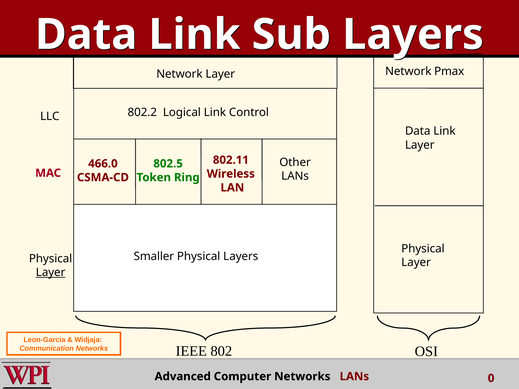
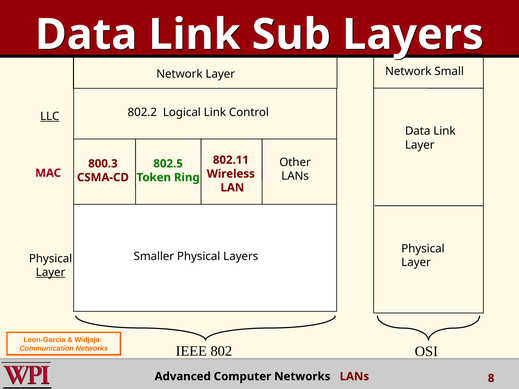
Pmax: Pmax -> Small
LLC underline: none -> present
466.0: 466.0 -> 800.3
0: 0 -> 8
